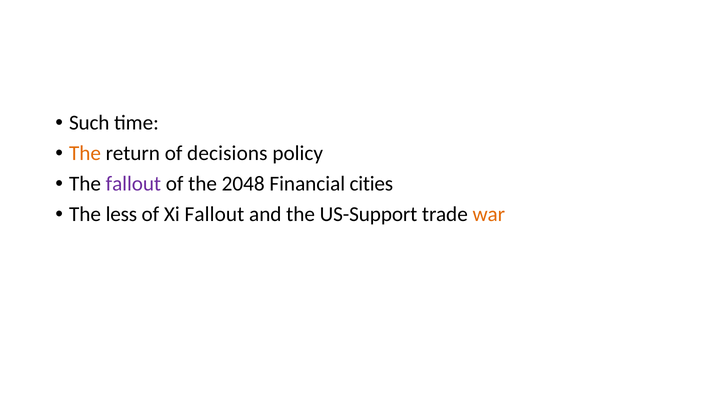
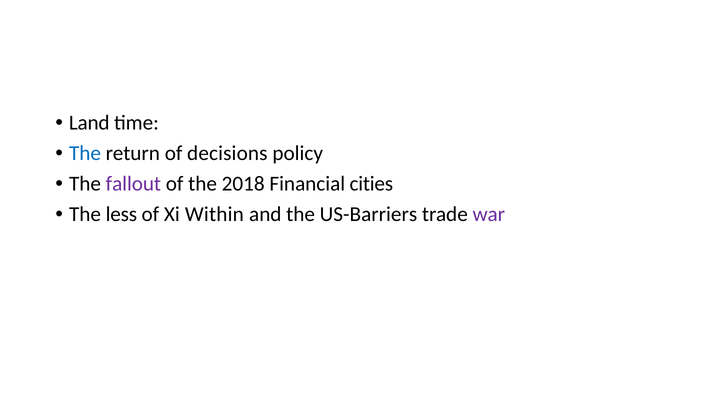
Such: Such -> Land
The at (85, 153) colour: orange -> blue
2048: 2048 -> 2018
Xi Fallout: Fallout -> Within
US-Support: US-Support -> US-Barriers
war colour: orange -> purple
